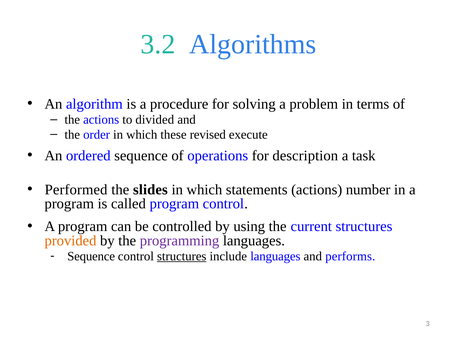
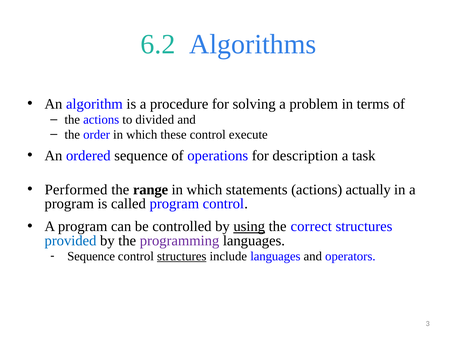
3.2: 3.2 -> 6.2
these revised: revised -> control
slides: slides -> range
number: number -> actually
using underline: none -> present
current: current -> correct
provided colour: orange -> blue
performs: performs -> operators
